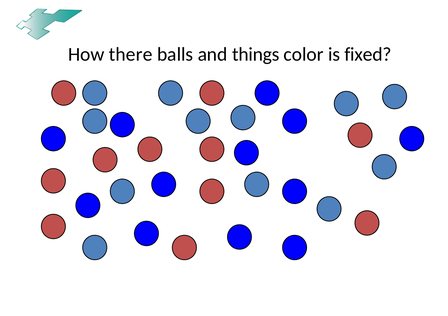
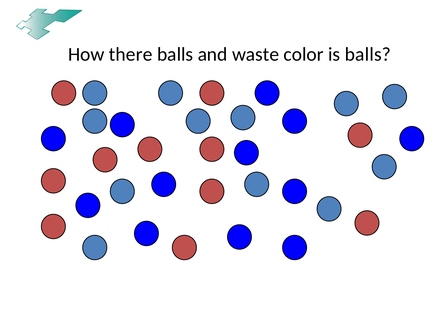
things: things -> waste
is fixed: fixed -> balls
